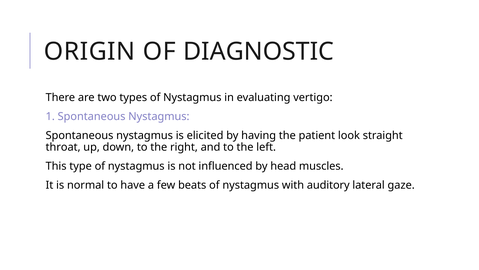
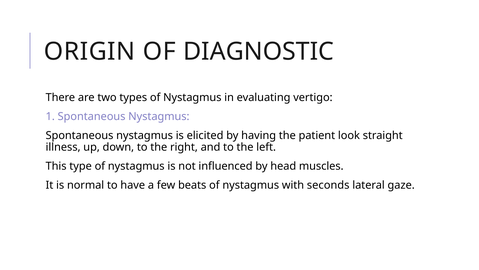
throat: throat -> illness
auditory: auditory -> seconds
